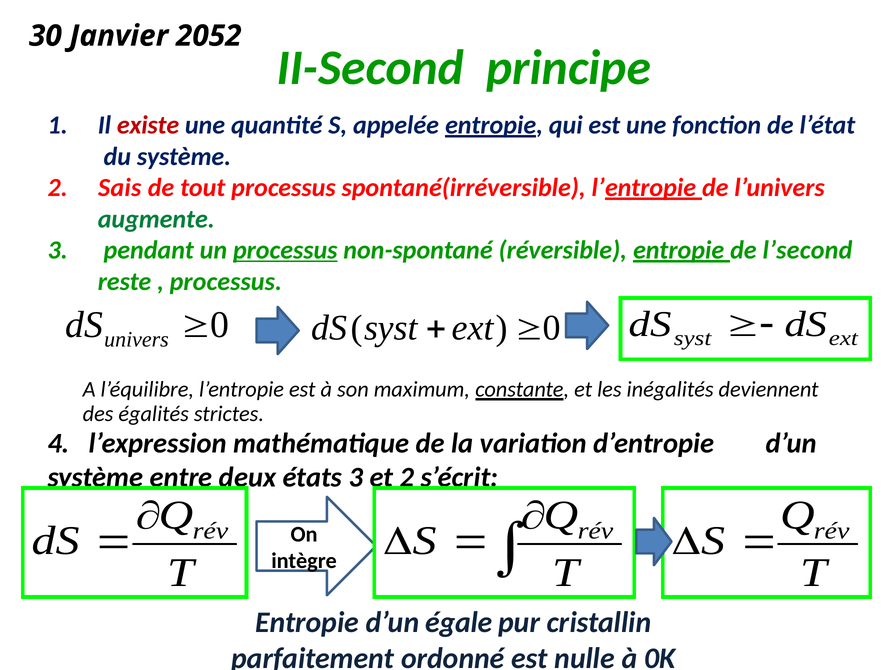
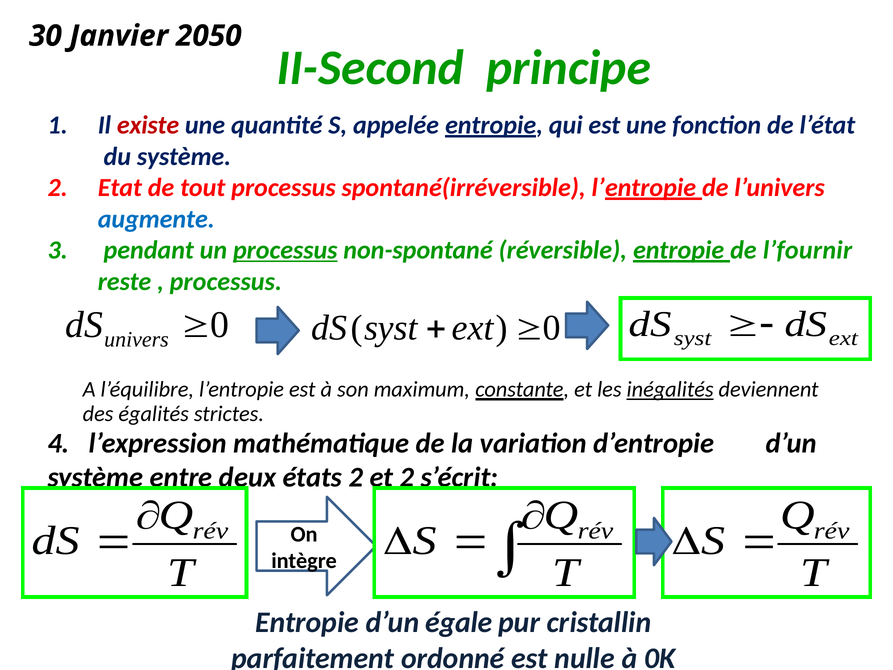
2052: 2052 -> 2050
Sais: Sais -> Etat
augmente colour: green -> blue
l’second: l’second -> l’fournir
inégalités underline: none -> present
états 3: 3 -> 2
